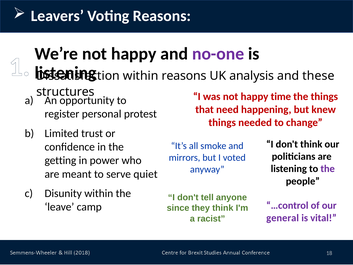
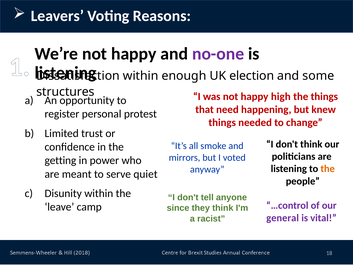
within reasons: reasons -> enough
analysis: analysis -> election
these: these -> some
time: time -> high
the at (328, 169) colour: purple -> orange
